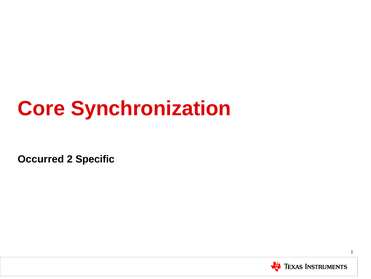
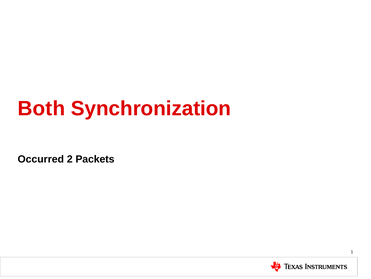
Core: Core -> Both
Specific: Specific -> Packets
